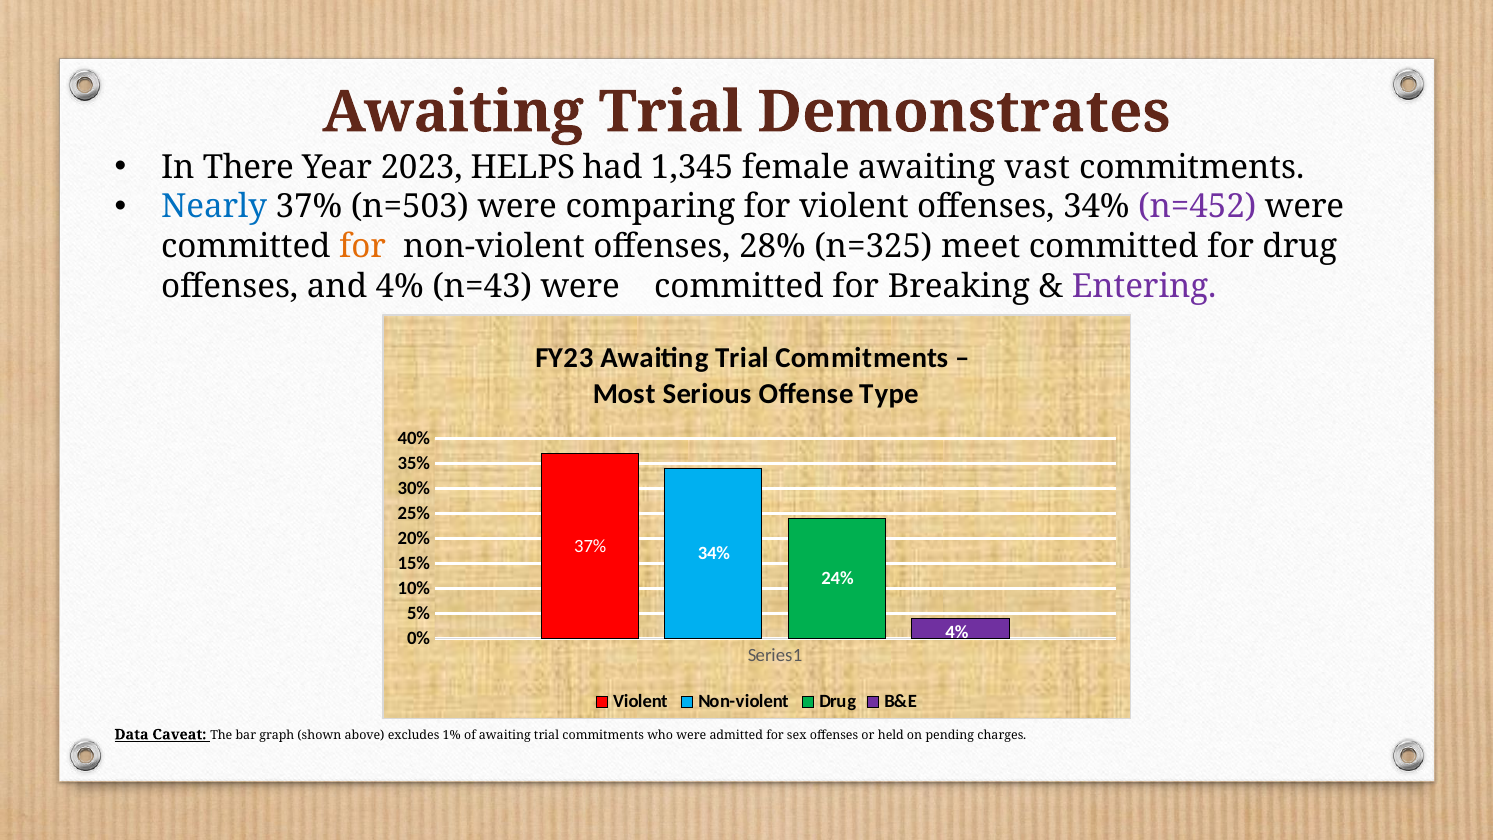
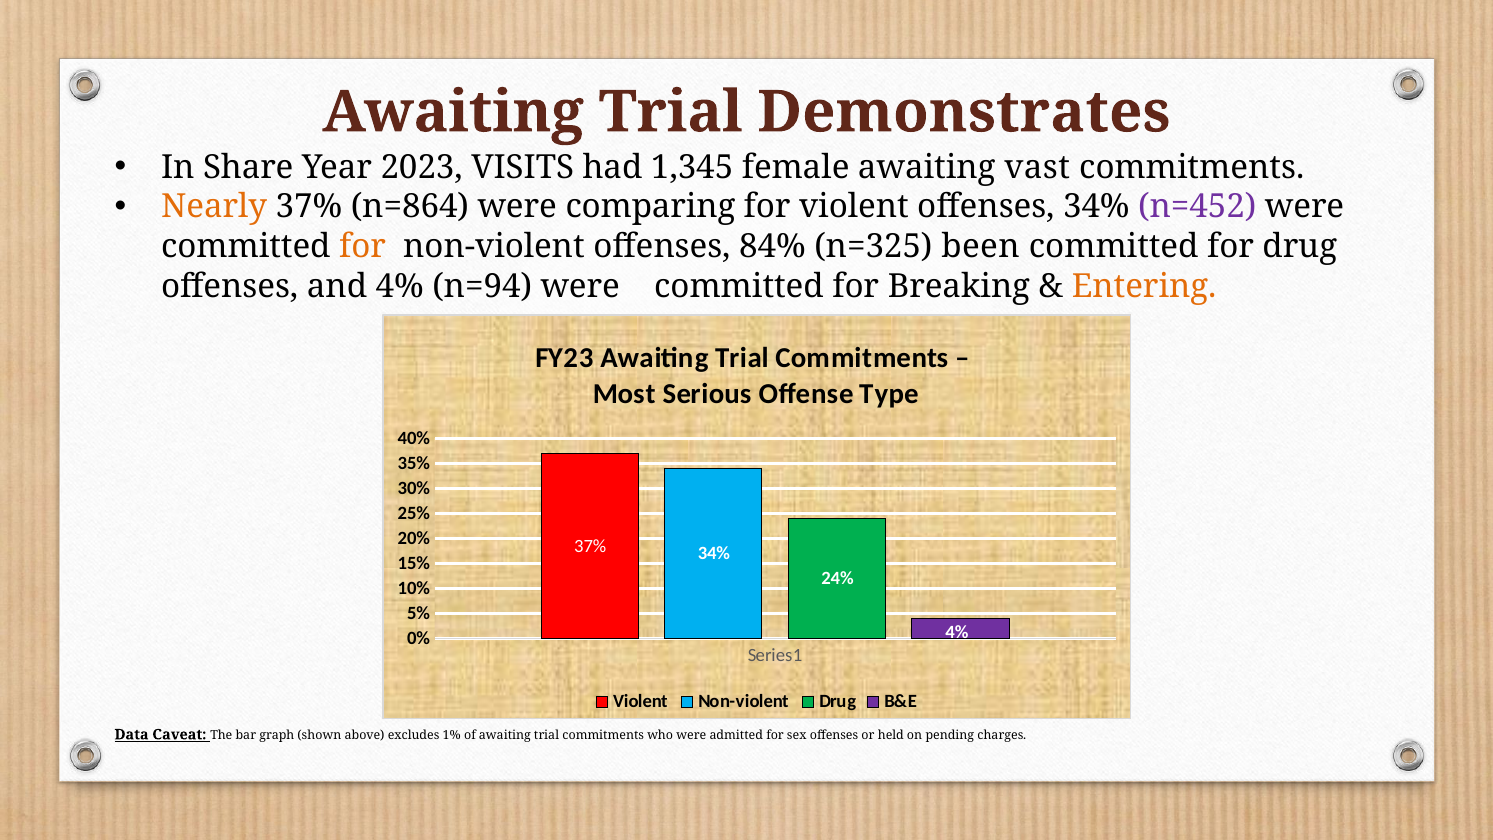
There: There -> Share
HELPS: HELPS -> VISITS
Nearly colour: blue -> orange
n=503: n=503 -> n=864
28%: 28% -> 84%
meet: meet -> been
n=43: n=43 -> n=94
Entering colour: purple -> orange
